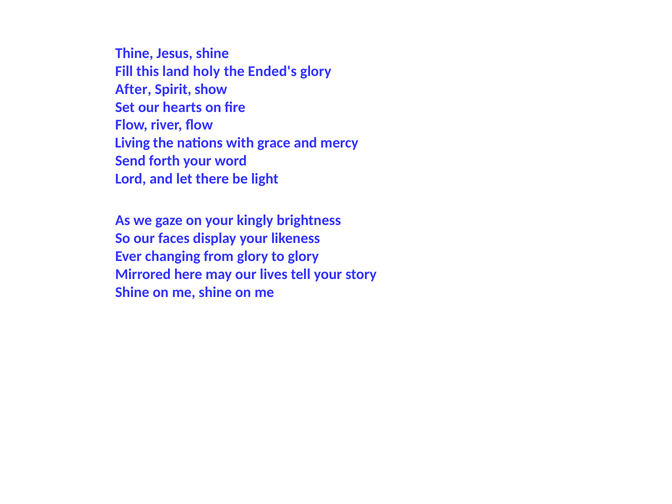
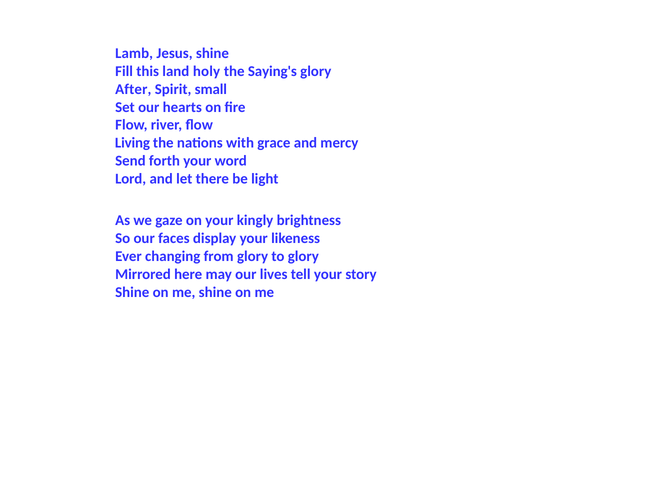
Thine: Thine -> Lamb
Ended's: Ended's -> Saying's
show: show -> small
